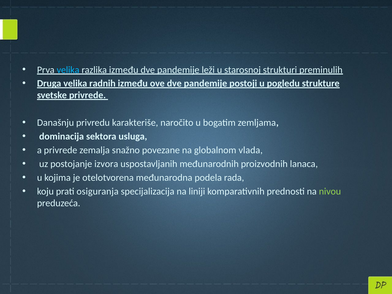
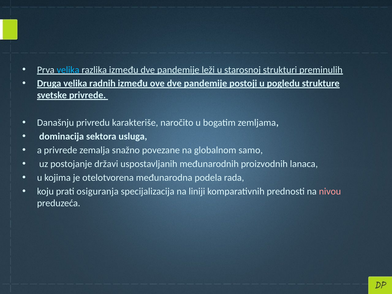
vlada: vlada -> samo
izvora: izvora -> državi
nivou colour: light green -> pink
